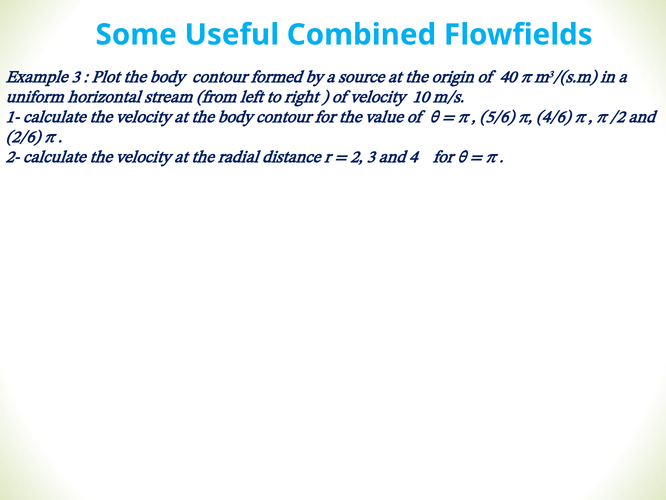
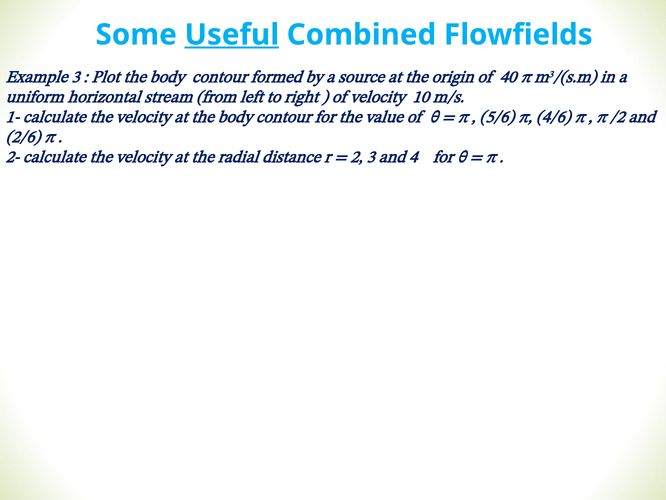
Useful underline: none -> present
